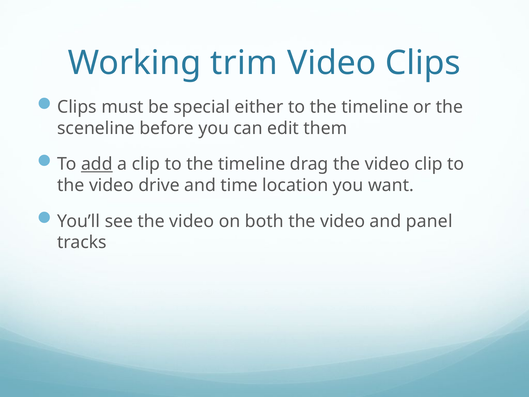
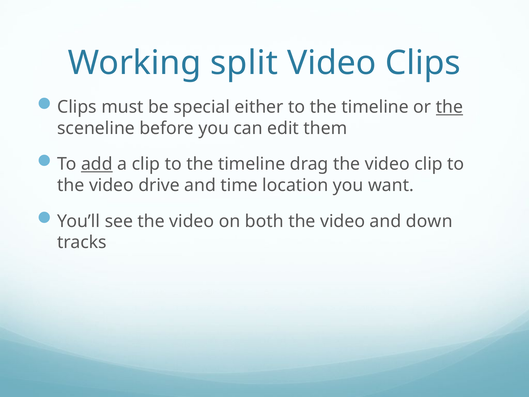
trim: trim -> split
the at (449, 107) underline: none -> present
panel: panel -> down
